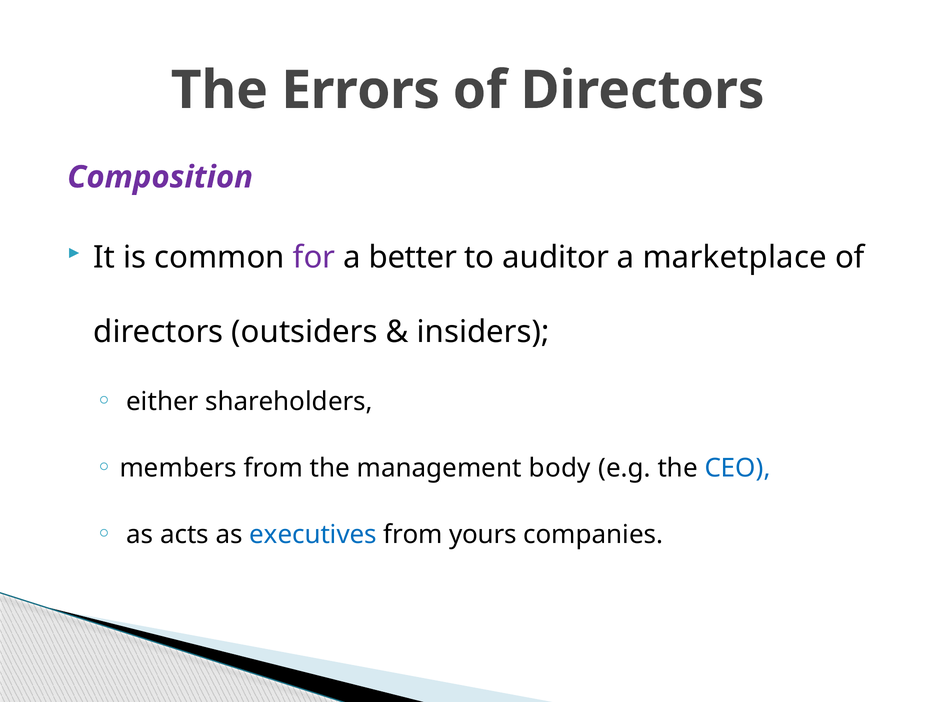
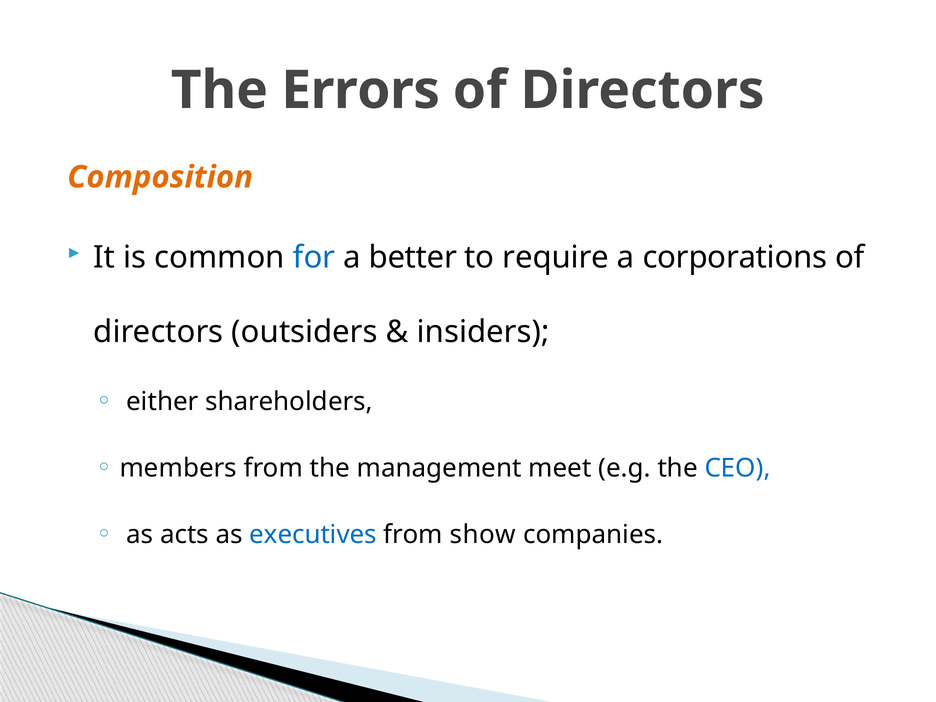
Composition colour: purple -> orange
for colour: purple -> blue
auditor: auditor -> require
marketplace: marketplace -> corporations
body: body -> meet
yours: yours -> show
